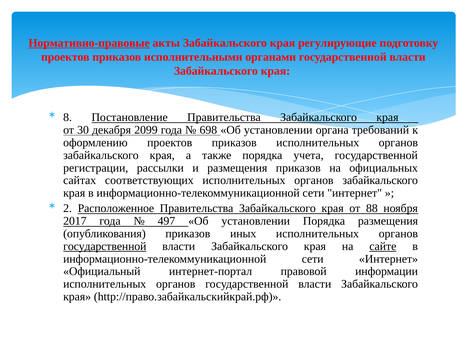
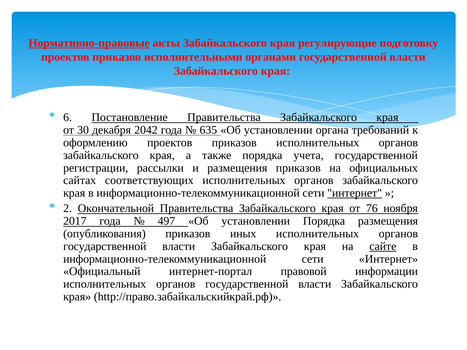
8: 8 -> 6
2099: 2099 -> 2042
698: 698 -> 635
интернет at (355, 193) underline: none -> present
Расположенное: Расположенное -> Окончательной
88: 88 -> 76
государственной at (105, 246) underline: present -> none
